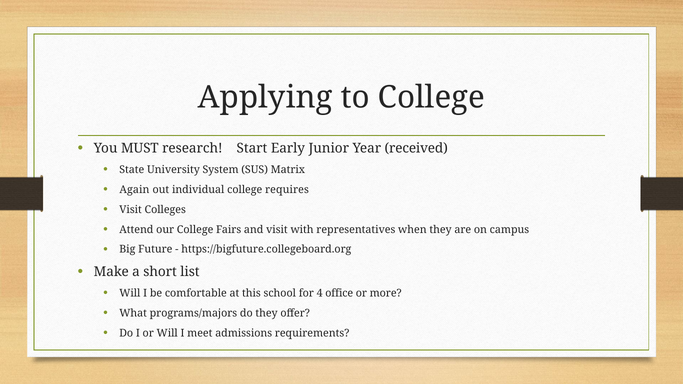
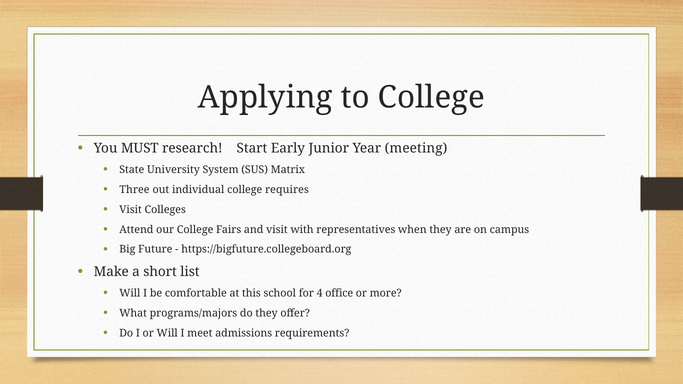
received: received -> meeting
Again: Again -> Three
